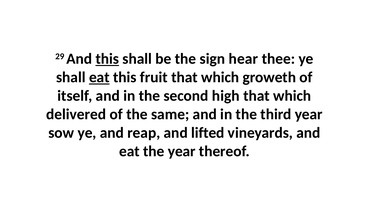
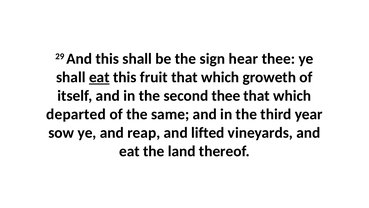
this at (107, 59) underline: present -> none
second high: high -> thee
delivered: delivered -> departed
the year: year -> land
